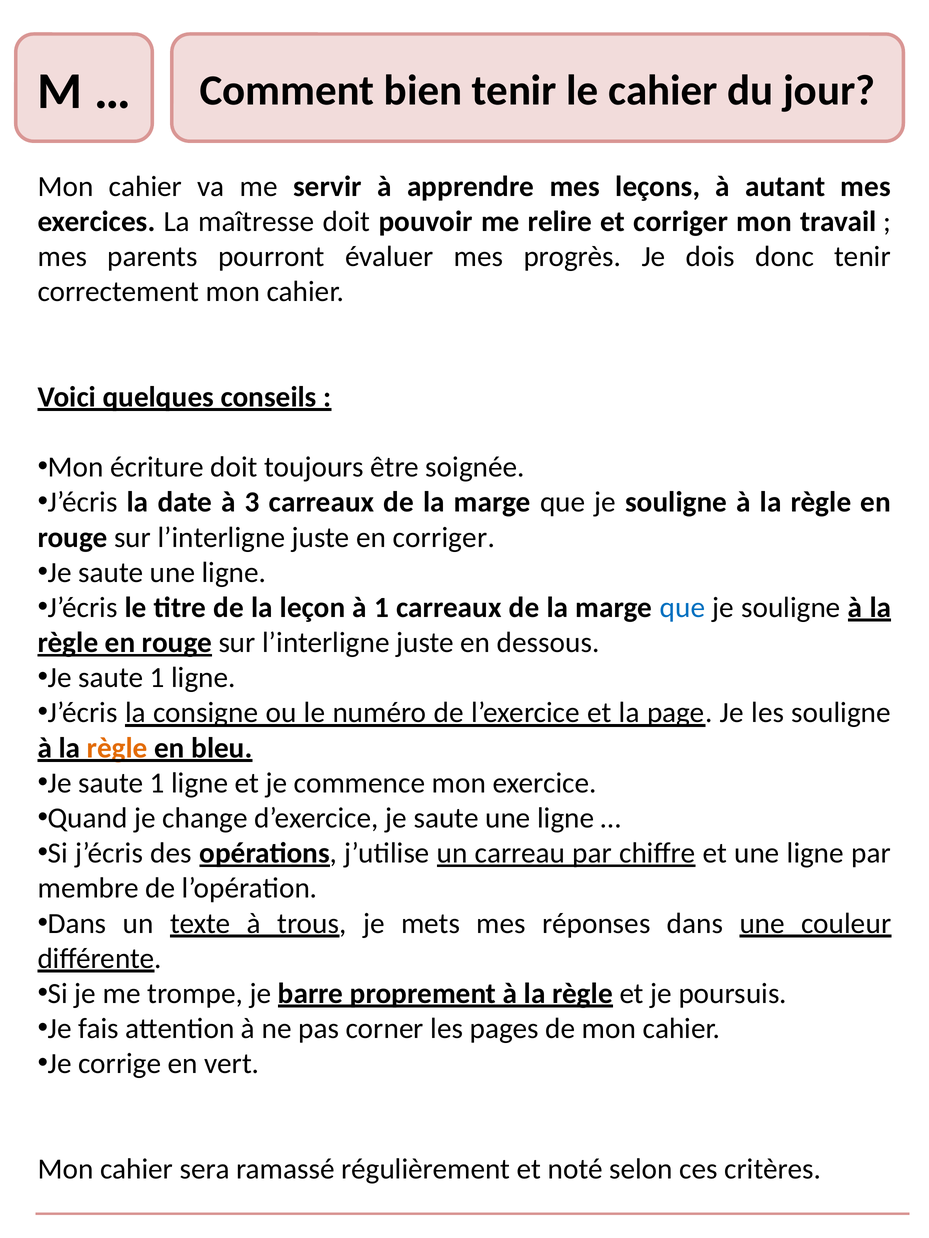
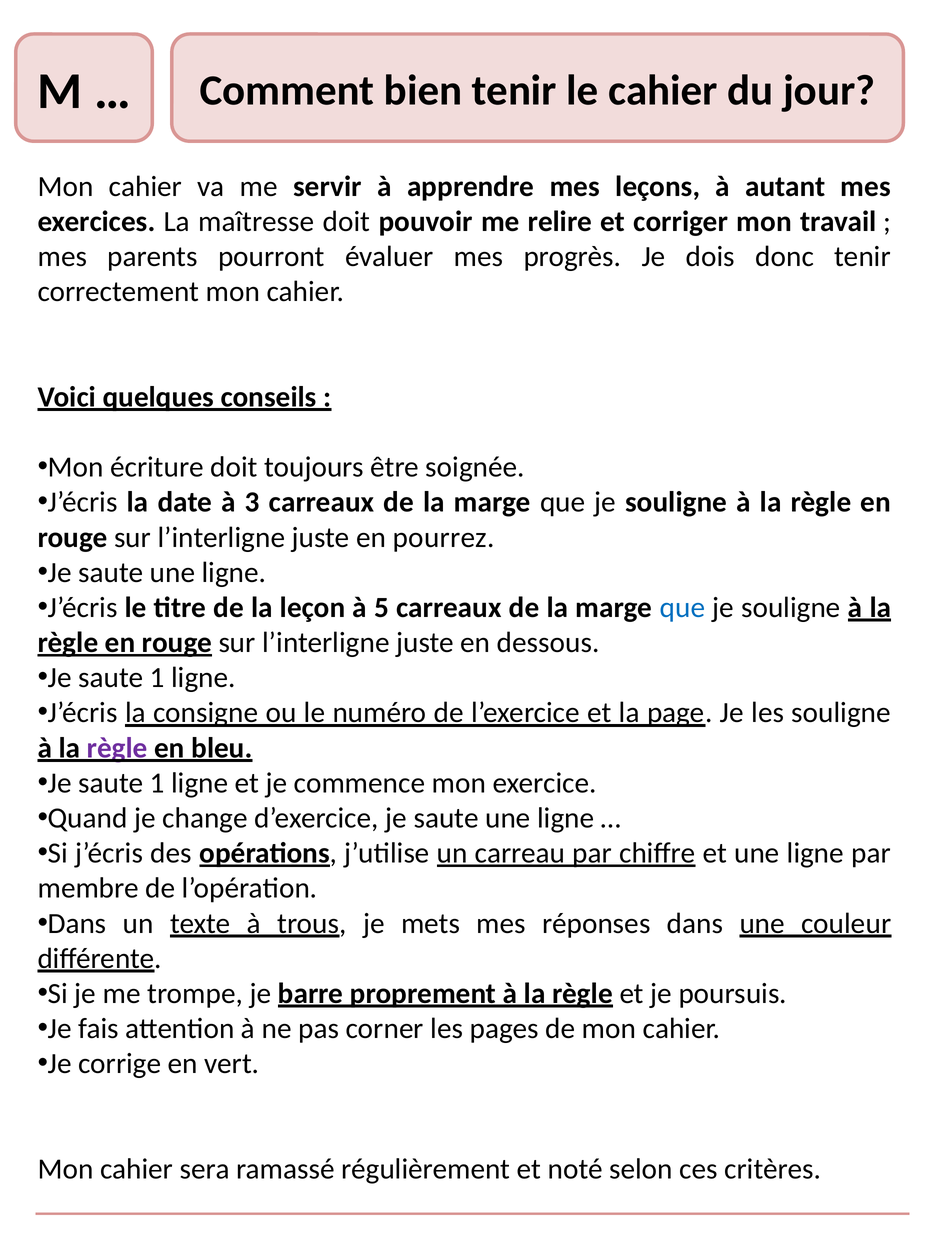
en corriger: corriger -> pourrez
à 1: 1 -> 5
règle at (117, 748) colour: orange -> purple
